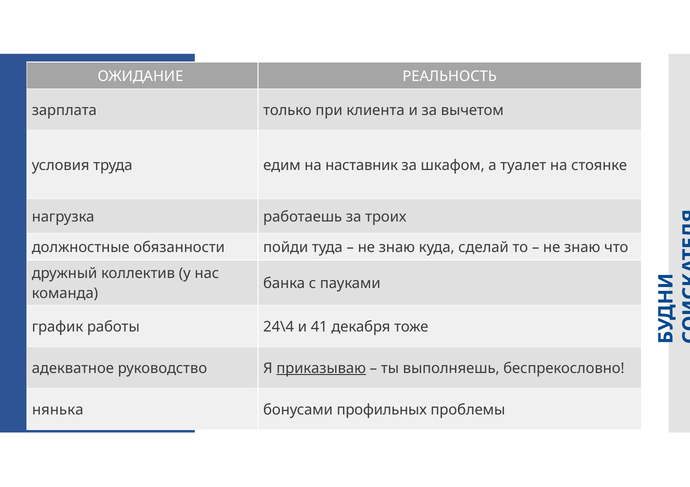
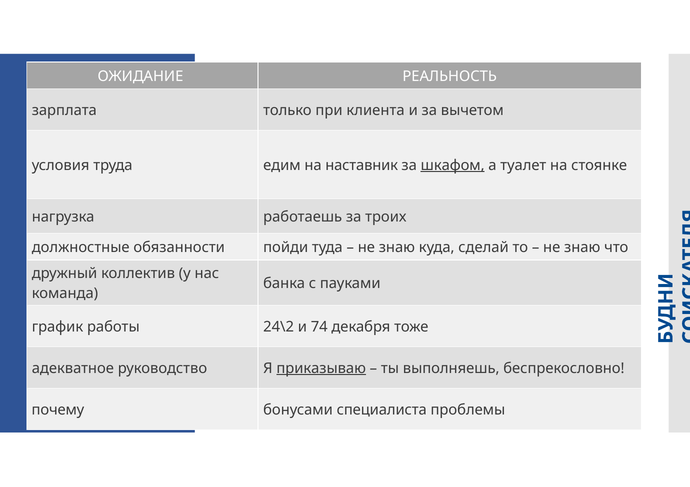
шкафом underline: none -> present
24\4: 24\4 -> 24\2
41: 41 -> 74
нянька: нянька -> почему
профильных: профильных -> специалиста
